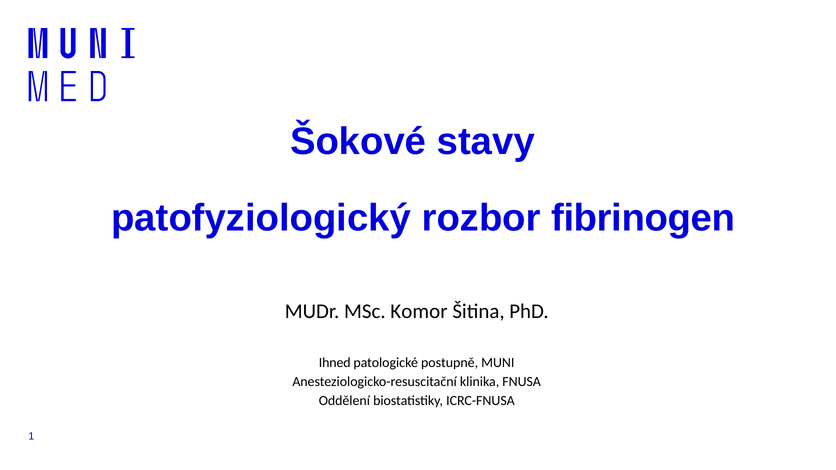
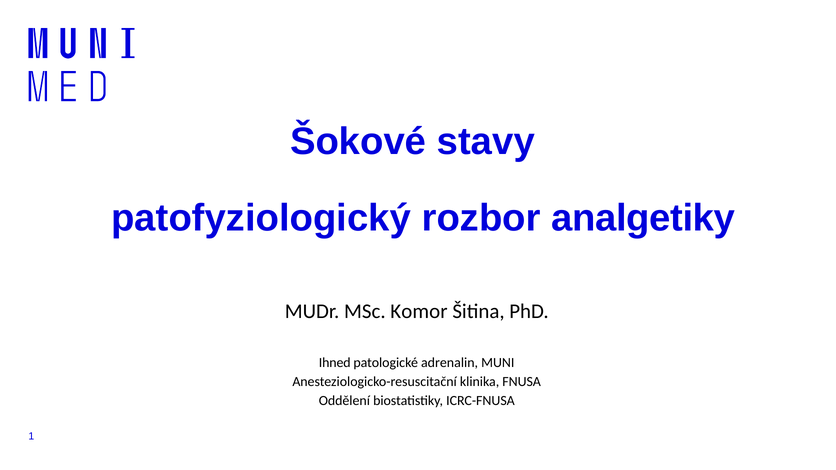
fibrinogen: fibrinogen -> analgetiky
postupně: postupně -> adrenalin
